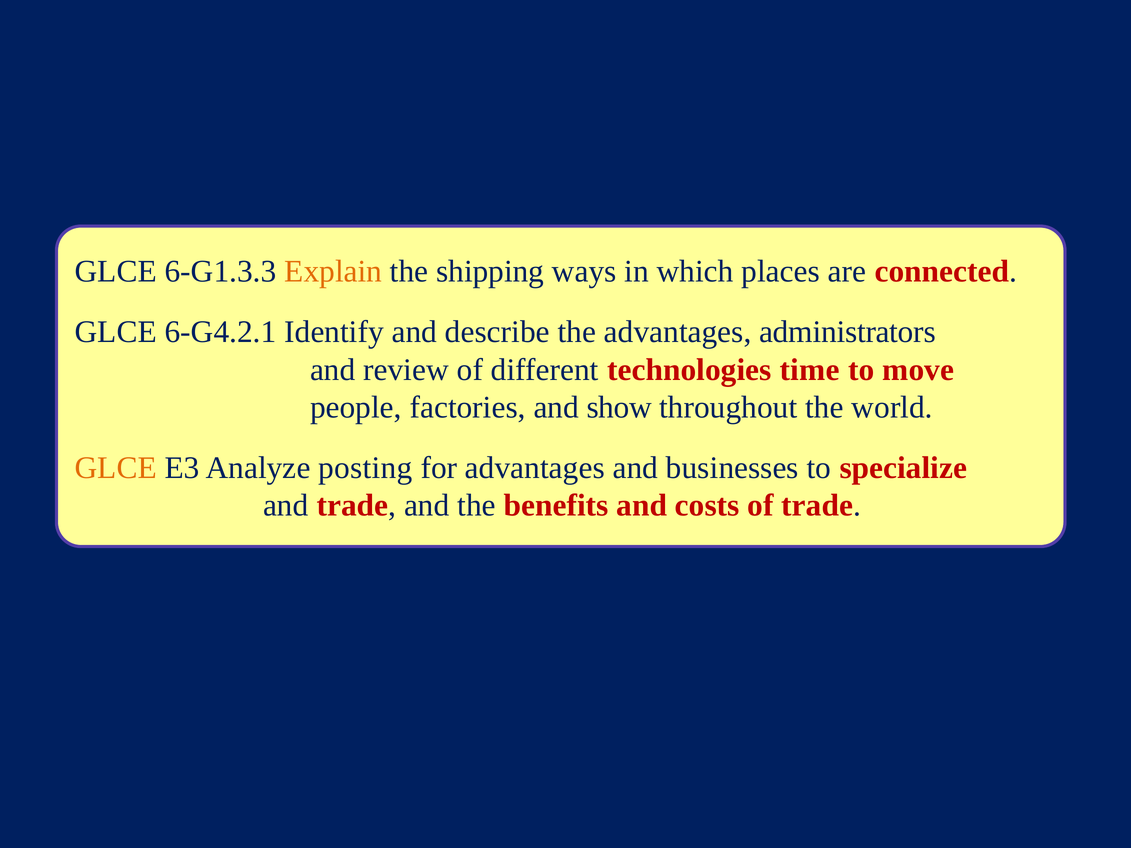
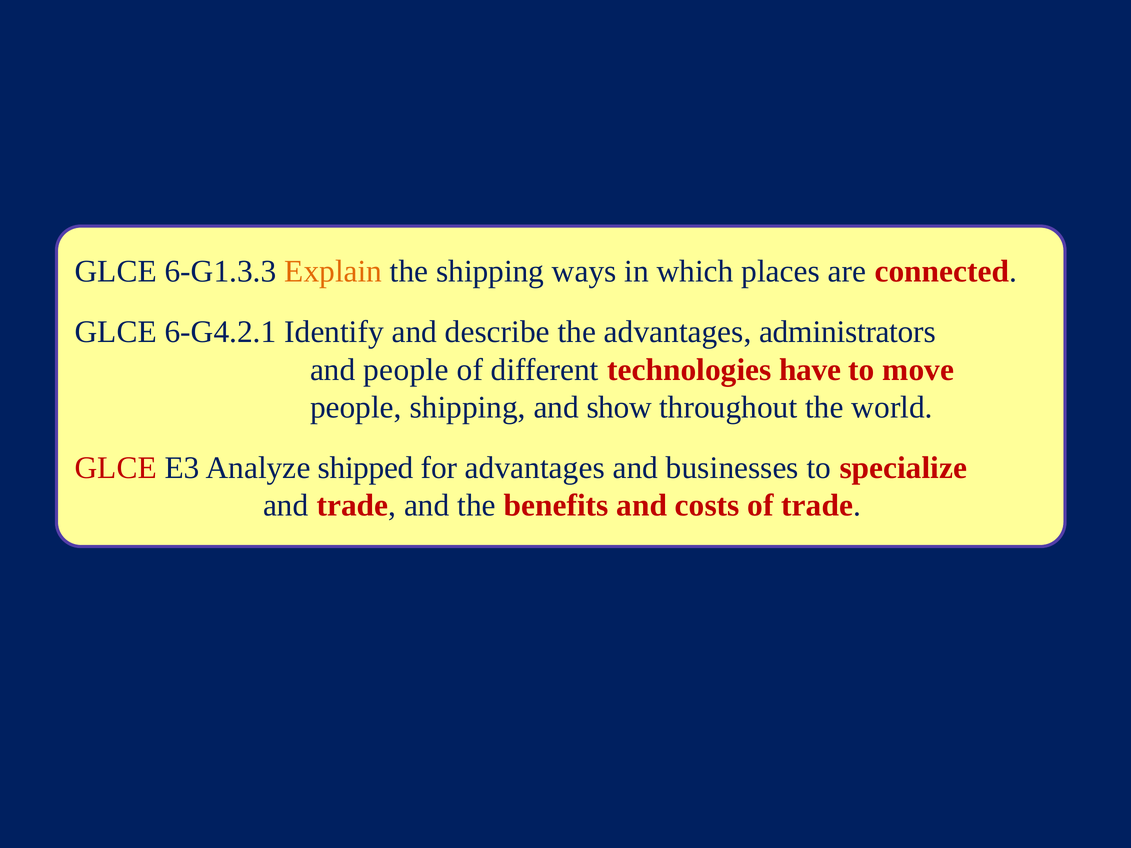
and review: review -> people
time: time -> have
people factories: factories -> shipping
GLCE at (116, 468) colour: orange -> red
posting: posting -> shipped
